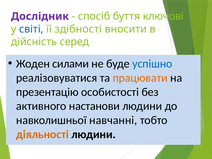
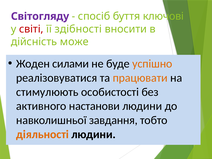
Дослідник: Дослідник -> Світогляду
світі colour: blue -> red
серед: серед -> може
успішно colour: blue -> orange
презентацію: презентацію -> стимулюють
навчанні: навчанні -> завдання
